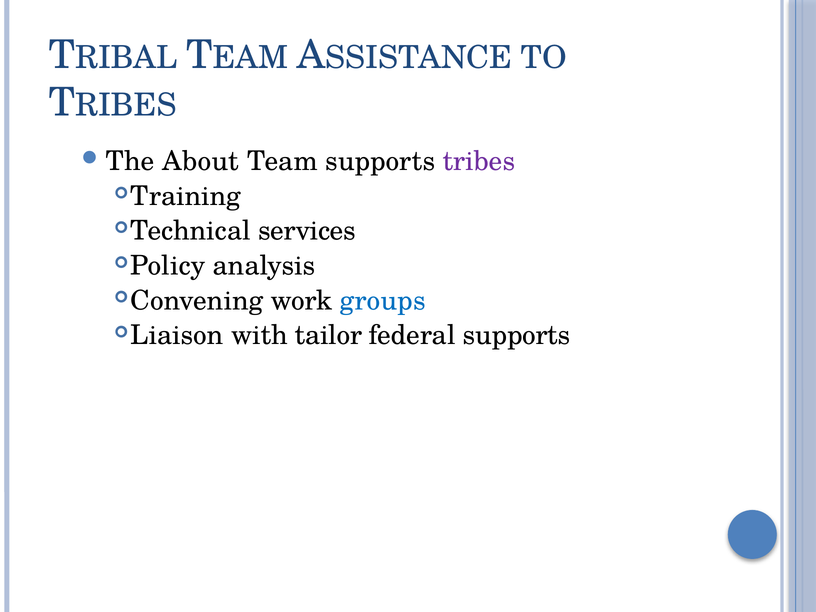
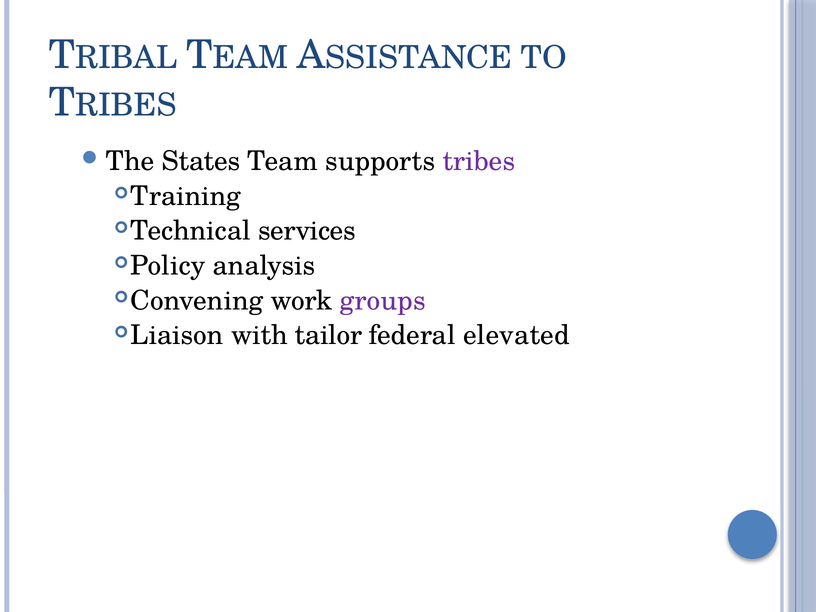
About: About -> States
groups colour: blue -> purple
federal supports: supports -> elevated
